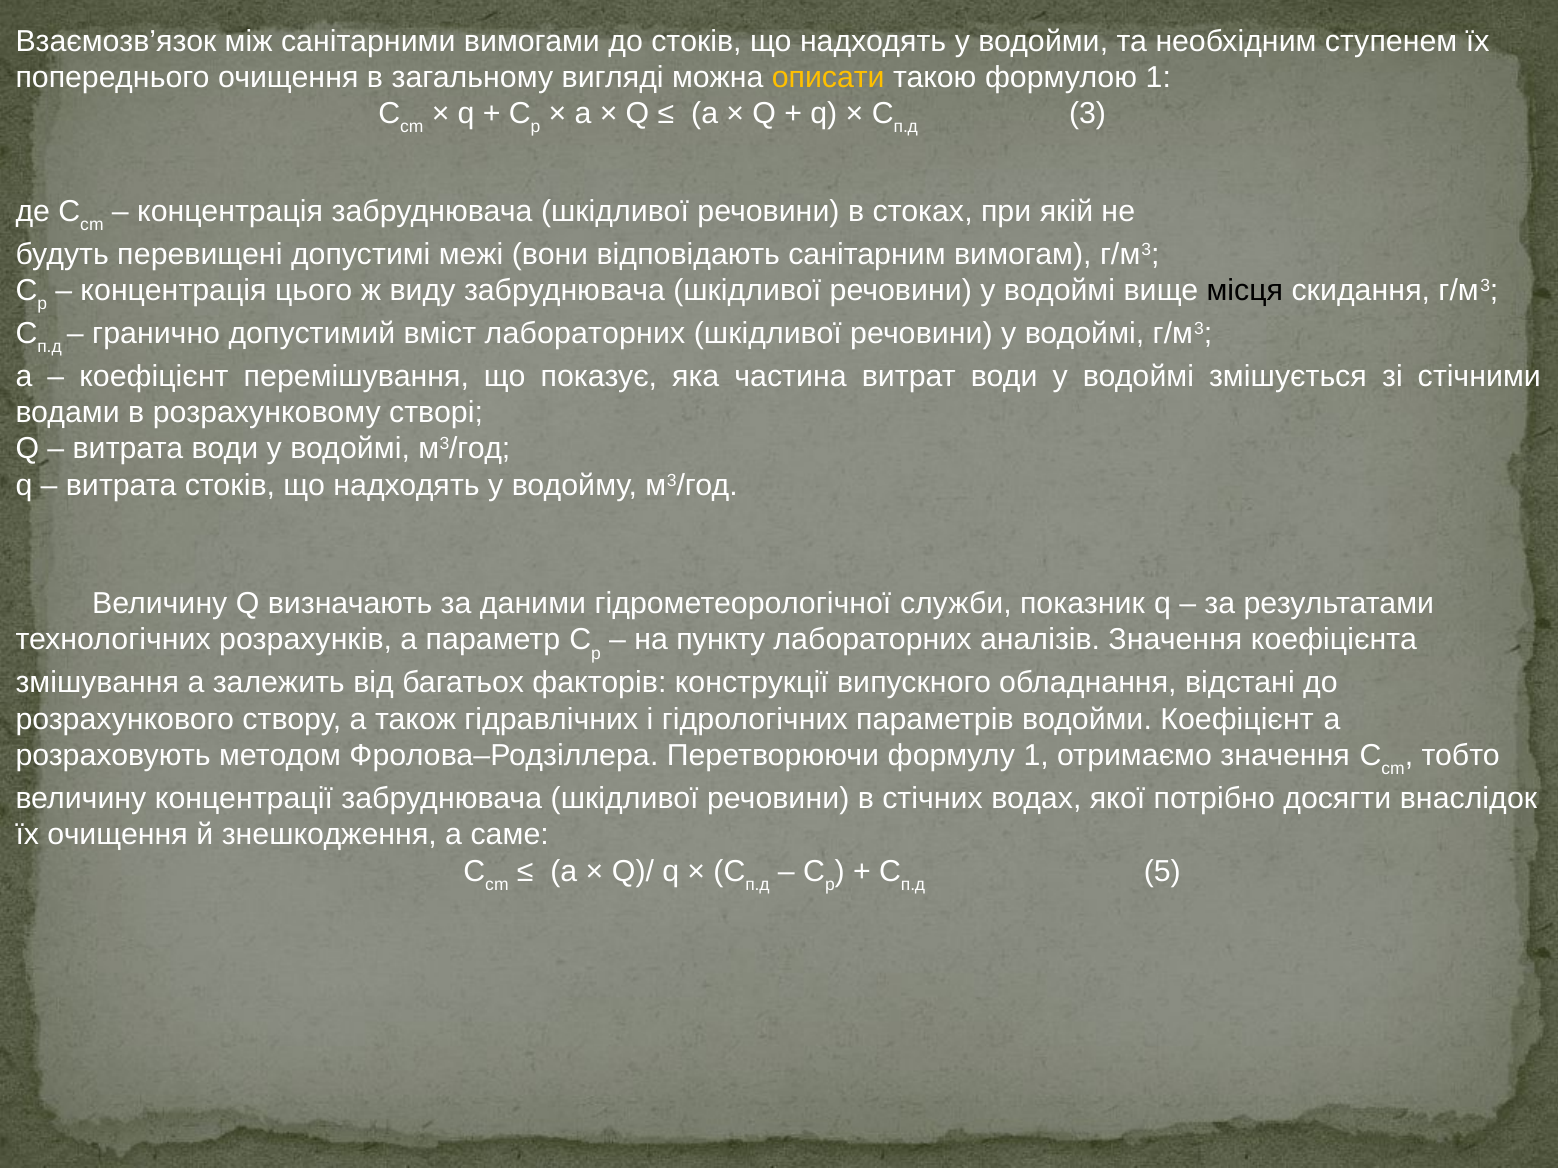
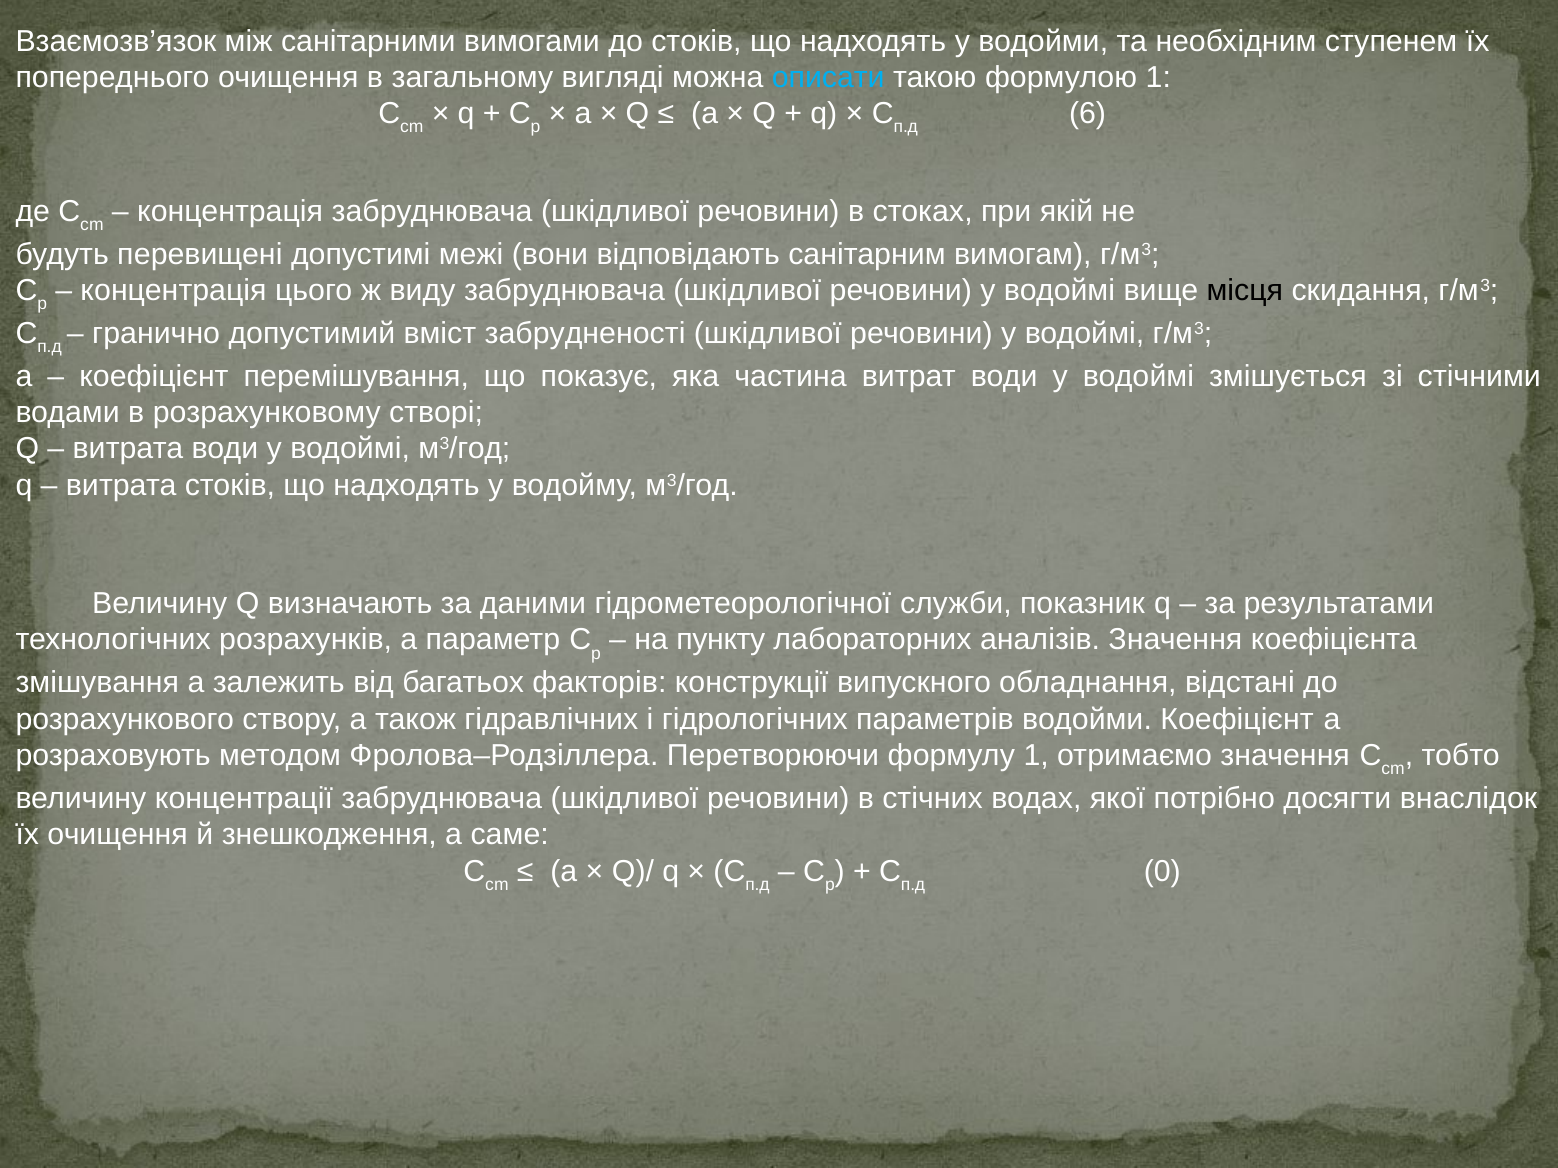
описати colour: yellow -> light blue
3: 3 -> 6
вміст лабораторних: лабораторних -> забрудненості
5: 5 -> 0
